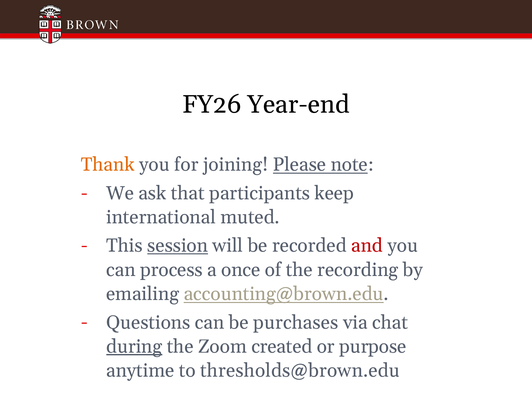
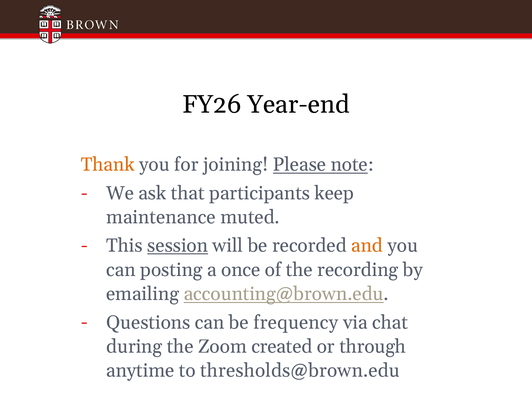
international: international -> maintenance
and colour: red -> orange
process: process -> posting
purchases: purchases -> frequency
during underline: present -> none
purpose: purpose -> through
